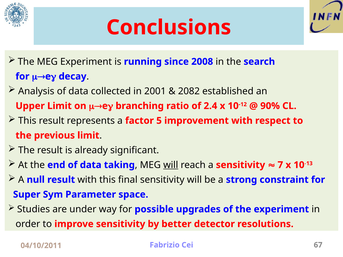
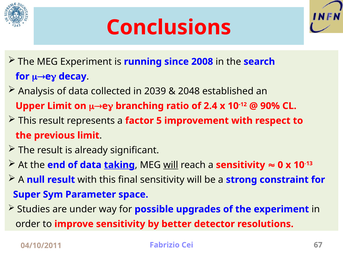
2001: 2001 -> 2039
2082: 2082 -> 2048
taking underline: none -> present
7: 7 -> 0
